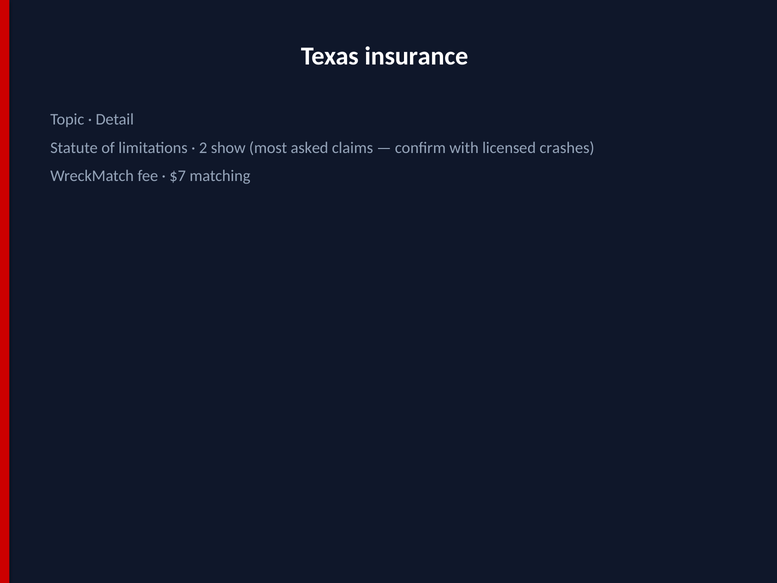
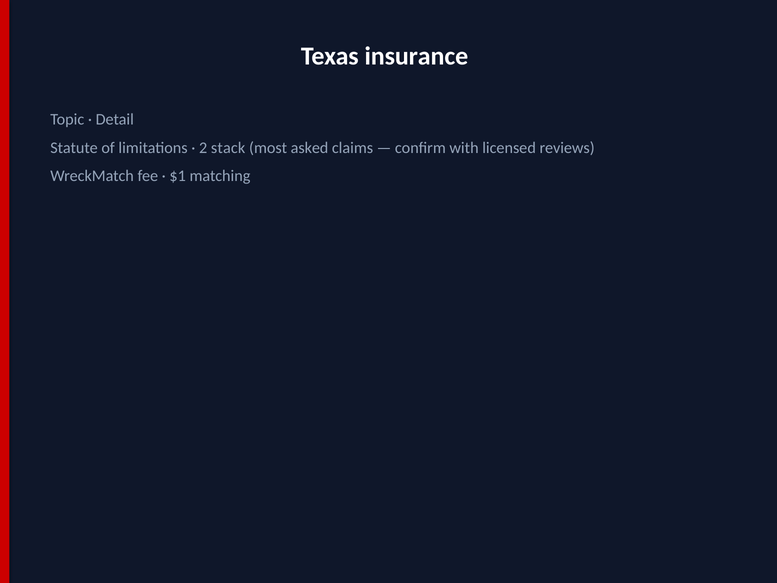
show: show -> stack
crashes: crashes -> reviews
$7: $7 -> $1
